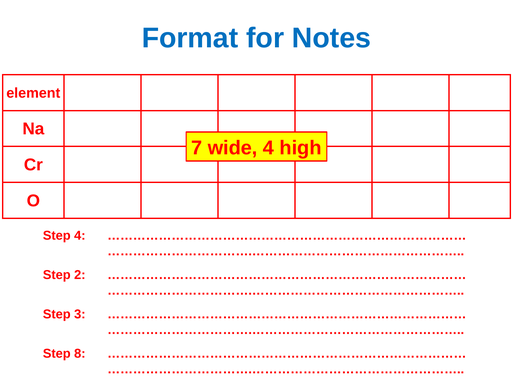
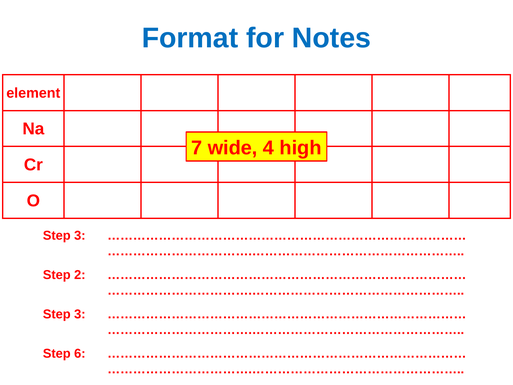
4 at (80, 236): 4 -> 3
8: 8 -> 6
